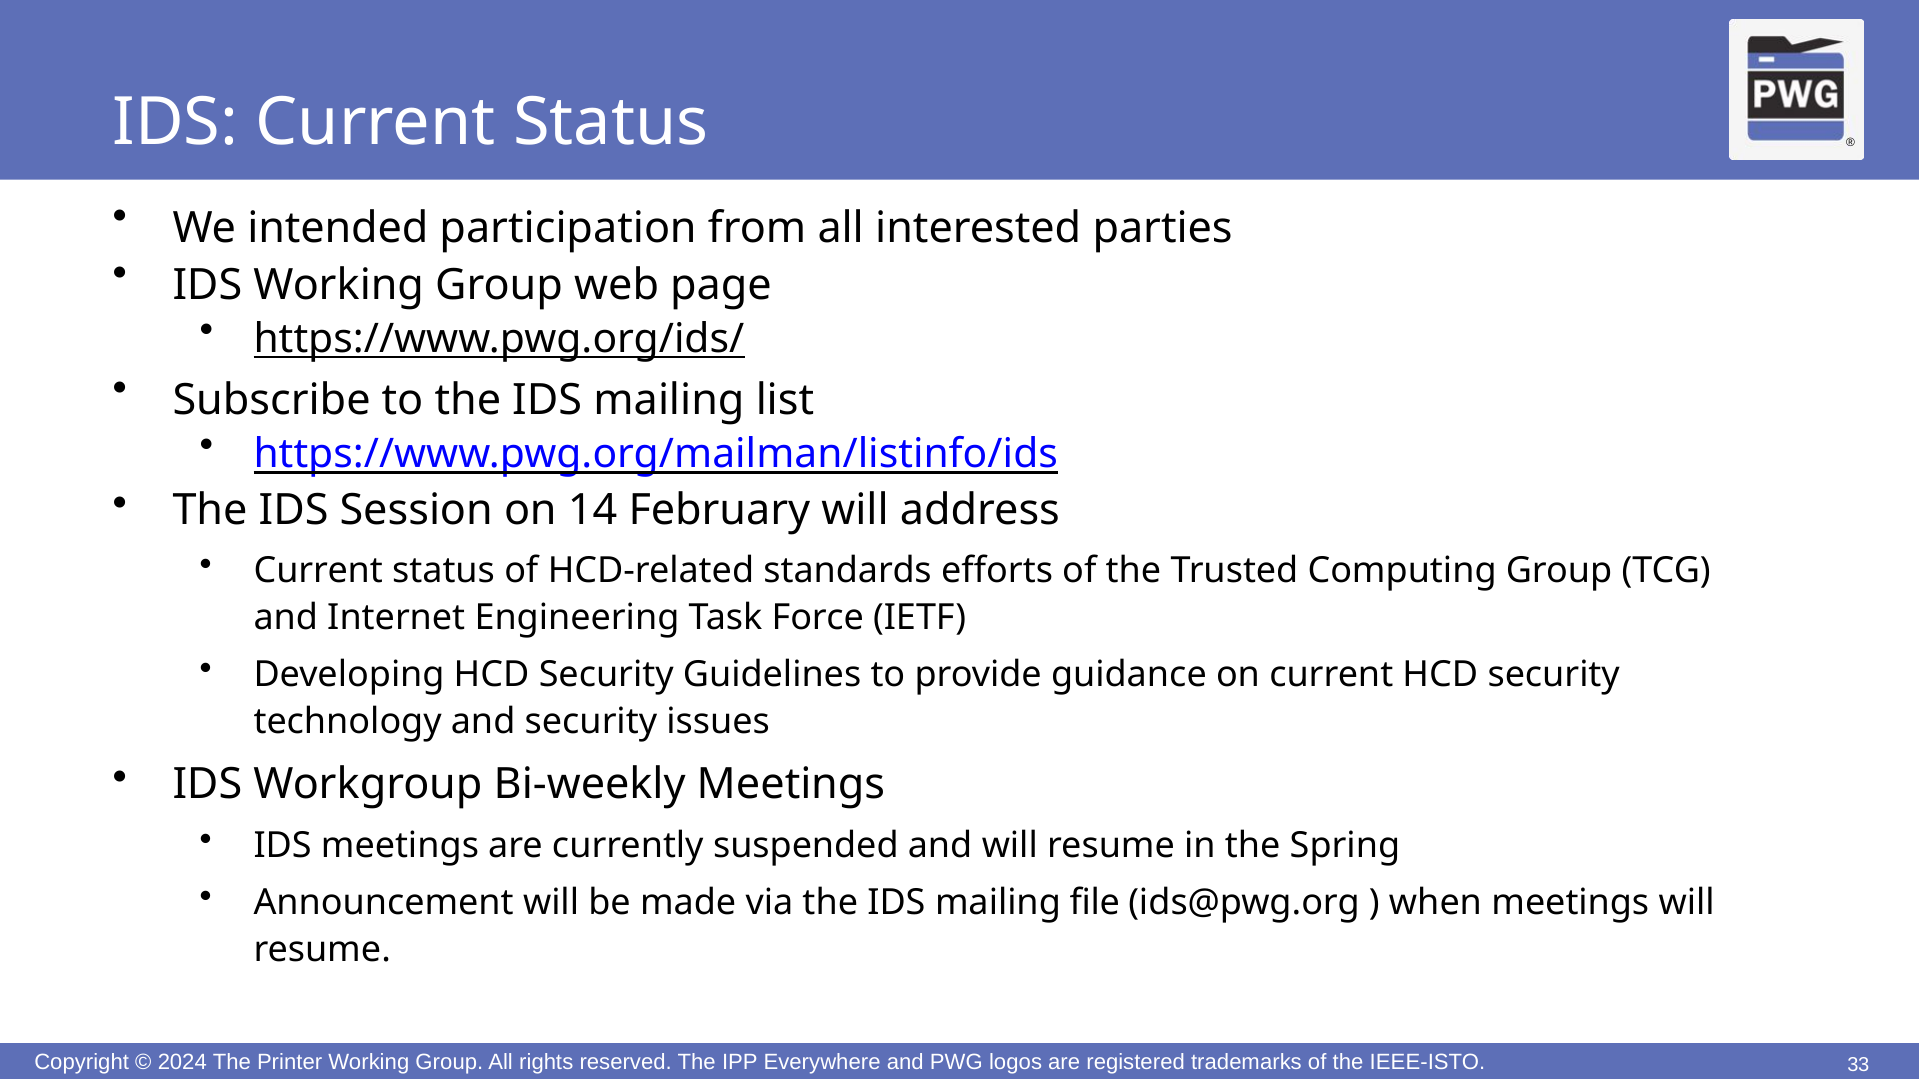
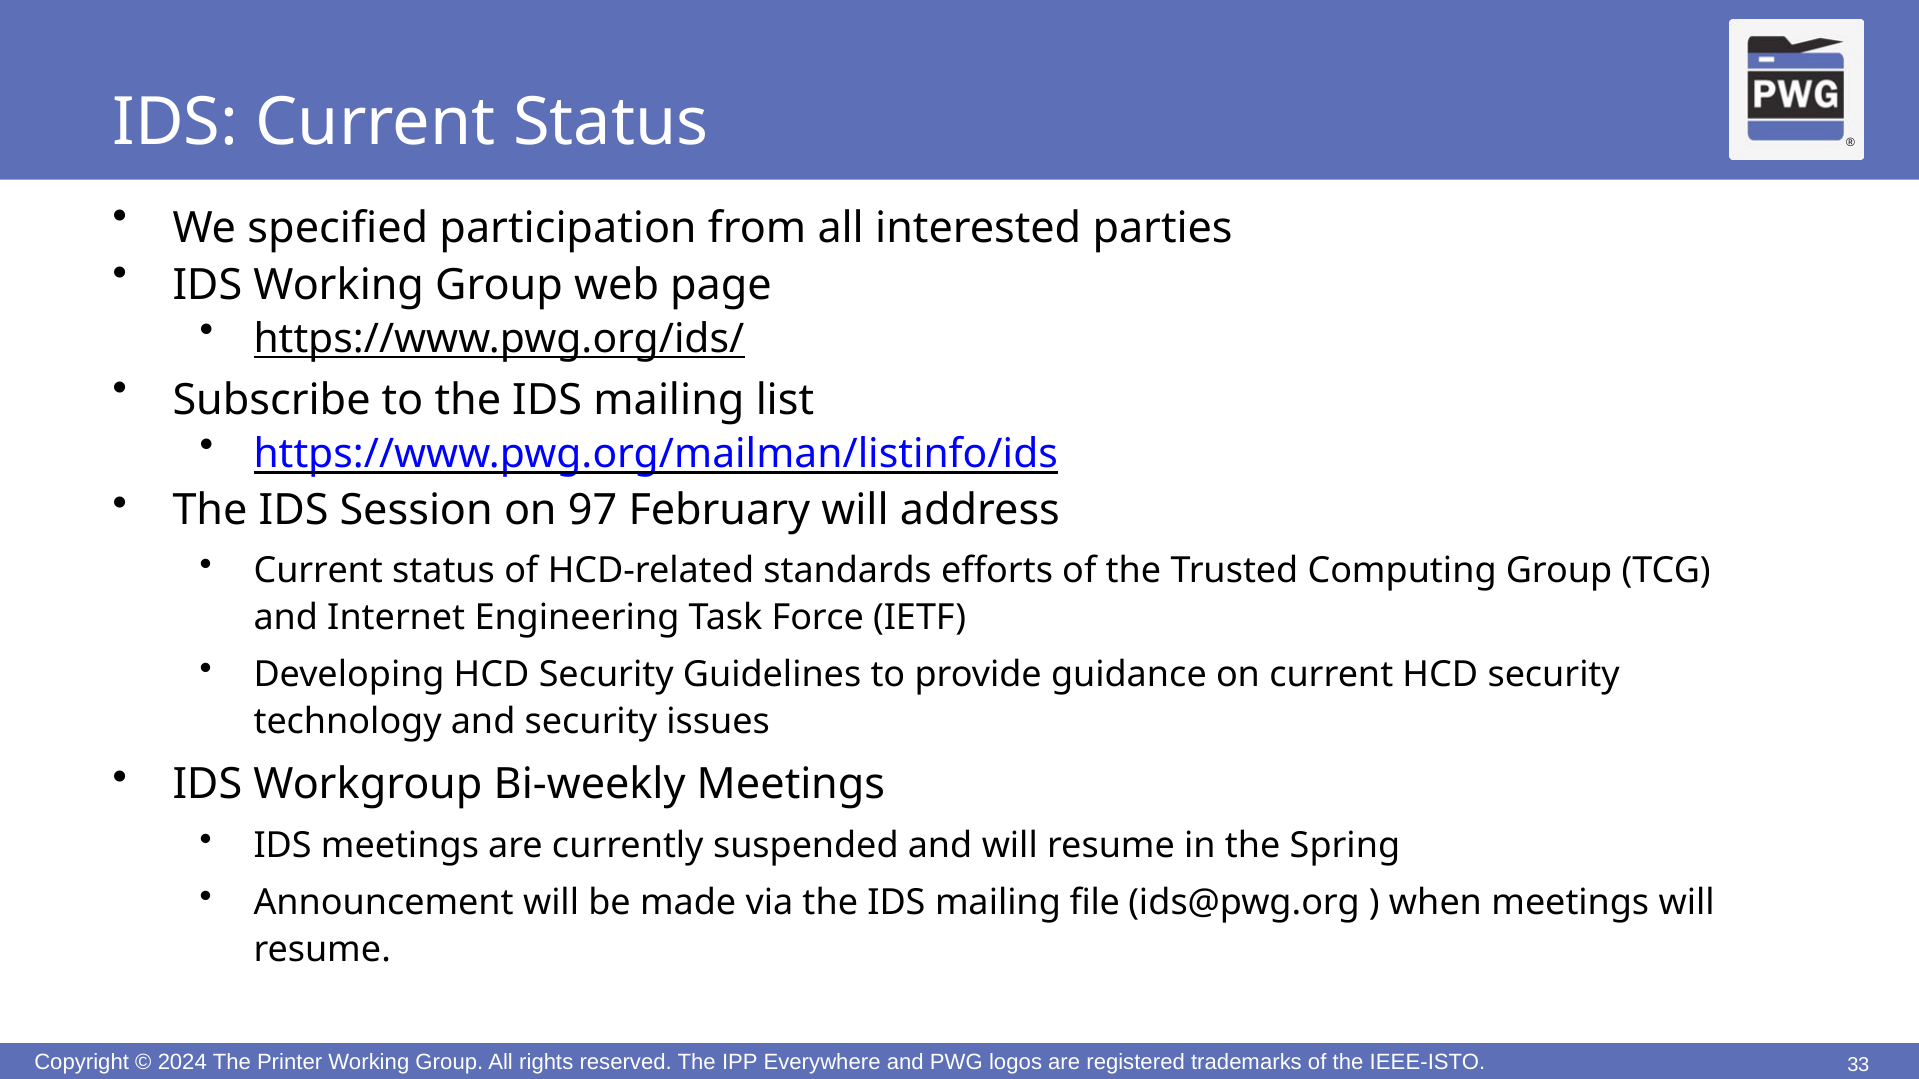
intended: intended -> specified
14: 14 -> 97
